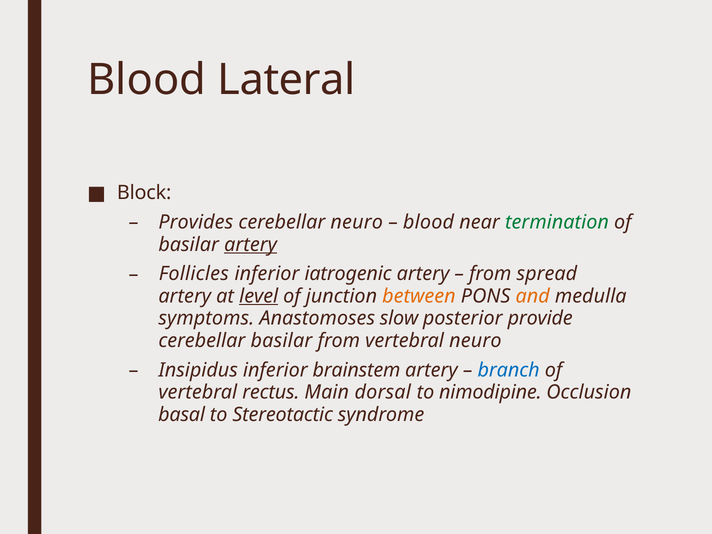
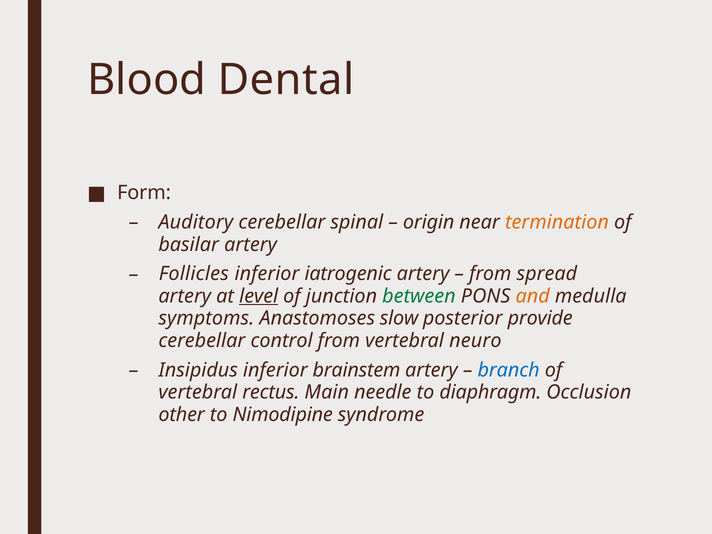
Lateral: Lateral -> Dental
Block: Block -> Form
Provides: Provides -> Auditory
cerebellar neuro: neuro -> spinal
blood at (429, 222): blood -> origin
termination colour: green -> orange
artery at (251, 245) underline: present -> none
between colour: orange -> green
cerebellar basilar: basilar -> control
dorsal: dorsal -> needle
nimodipine: nimodipine -> diaphragm
basal: basal -> other
Stereotactic: Stereotactic -> Nimodipine
